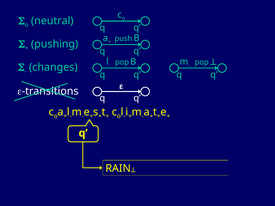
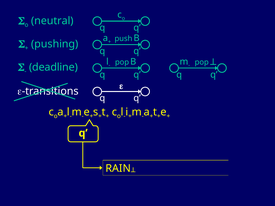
changes: changes -> deadline
